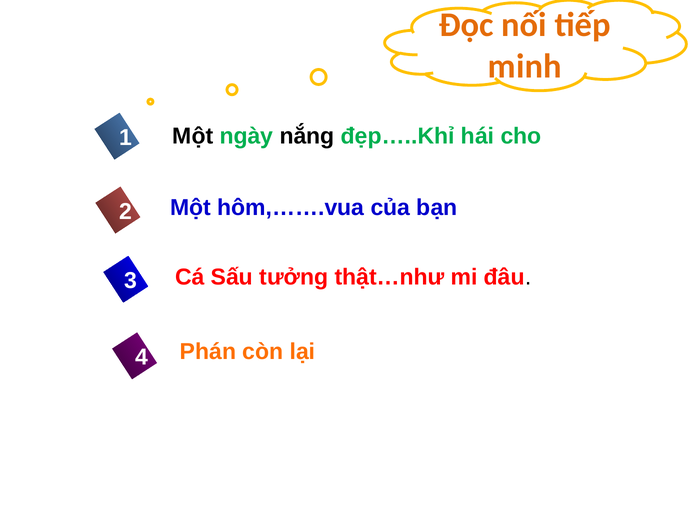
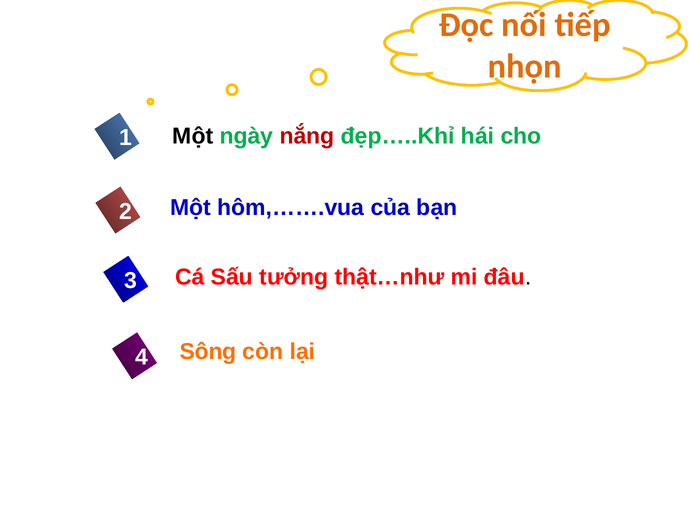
minh: minh -> nhọn
nắng colour: black -> red
Phán: Phán -> Sông
